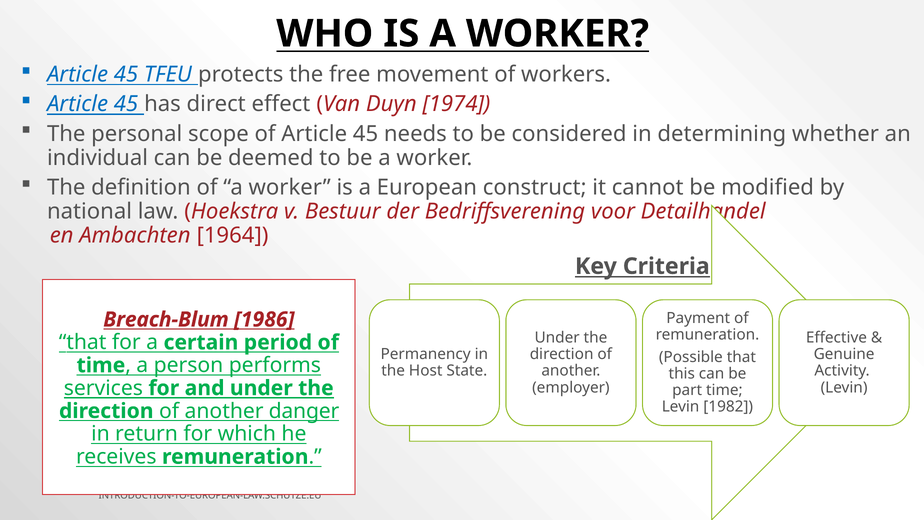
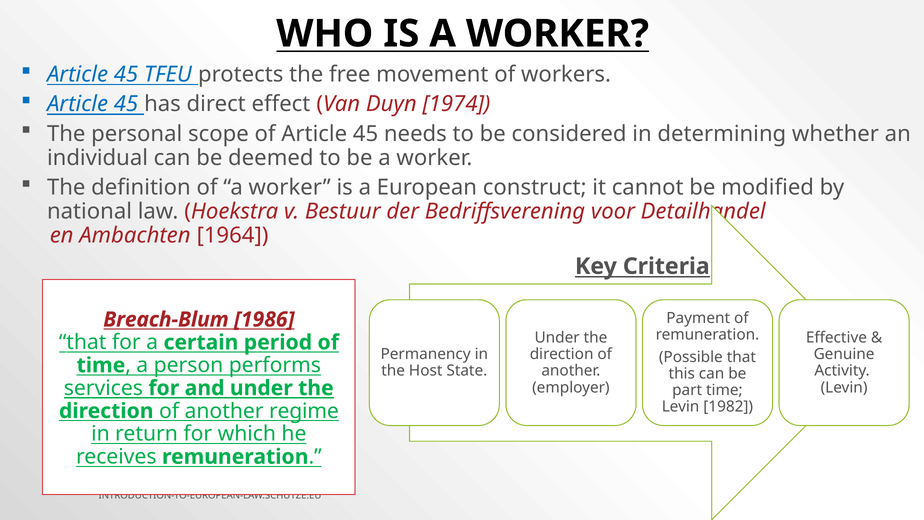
danger: danger -> regime
